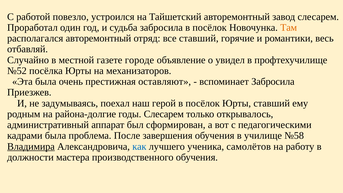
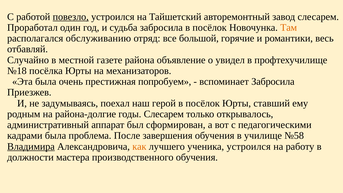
повезло underline: none -> present
располагался авторемонтный: авторемонтный -> обслуживанию
все ставший: ставший -> большой
городе: городе -> района
№52: №52 -> №18
оставляют: оставляют -> попробуем
как colour: blue -> orange
ученика самолётов: самолётов -> устроился
